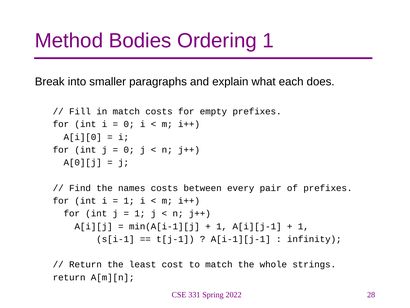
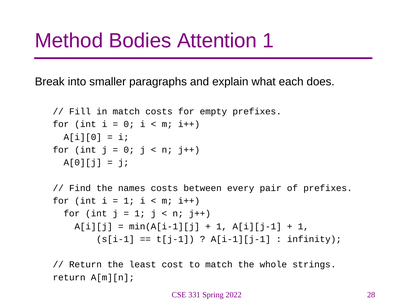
Ordering: Ordering -> Attention
